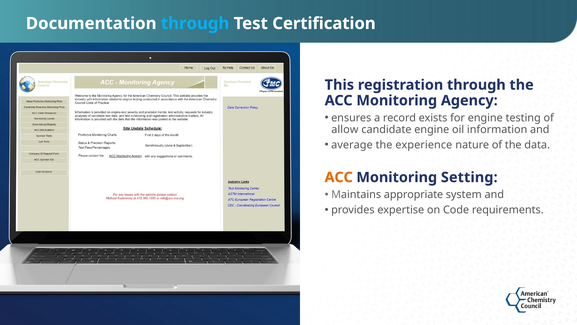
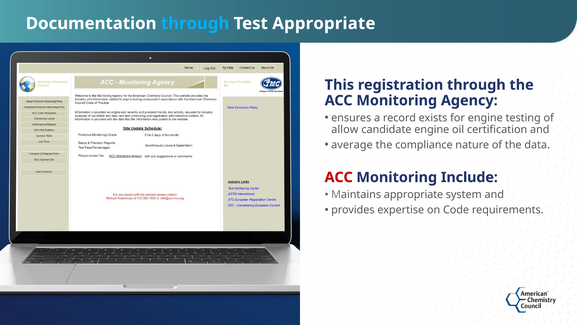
Test Certification: Certification -> Appropriate
information: information -> certification
experience: experience -> compliance
ACC at (339, 177) colour: orange -> red
Setting: Setting -> Include
